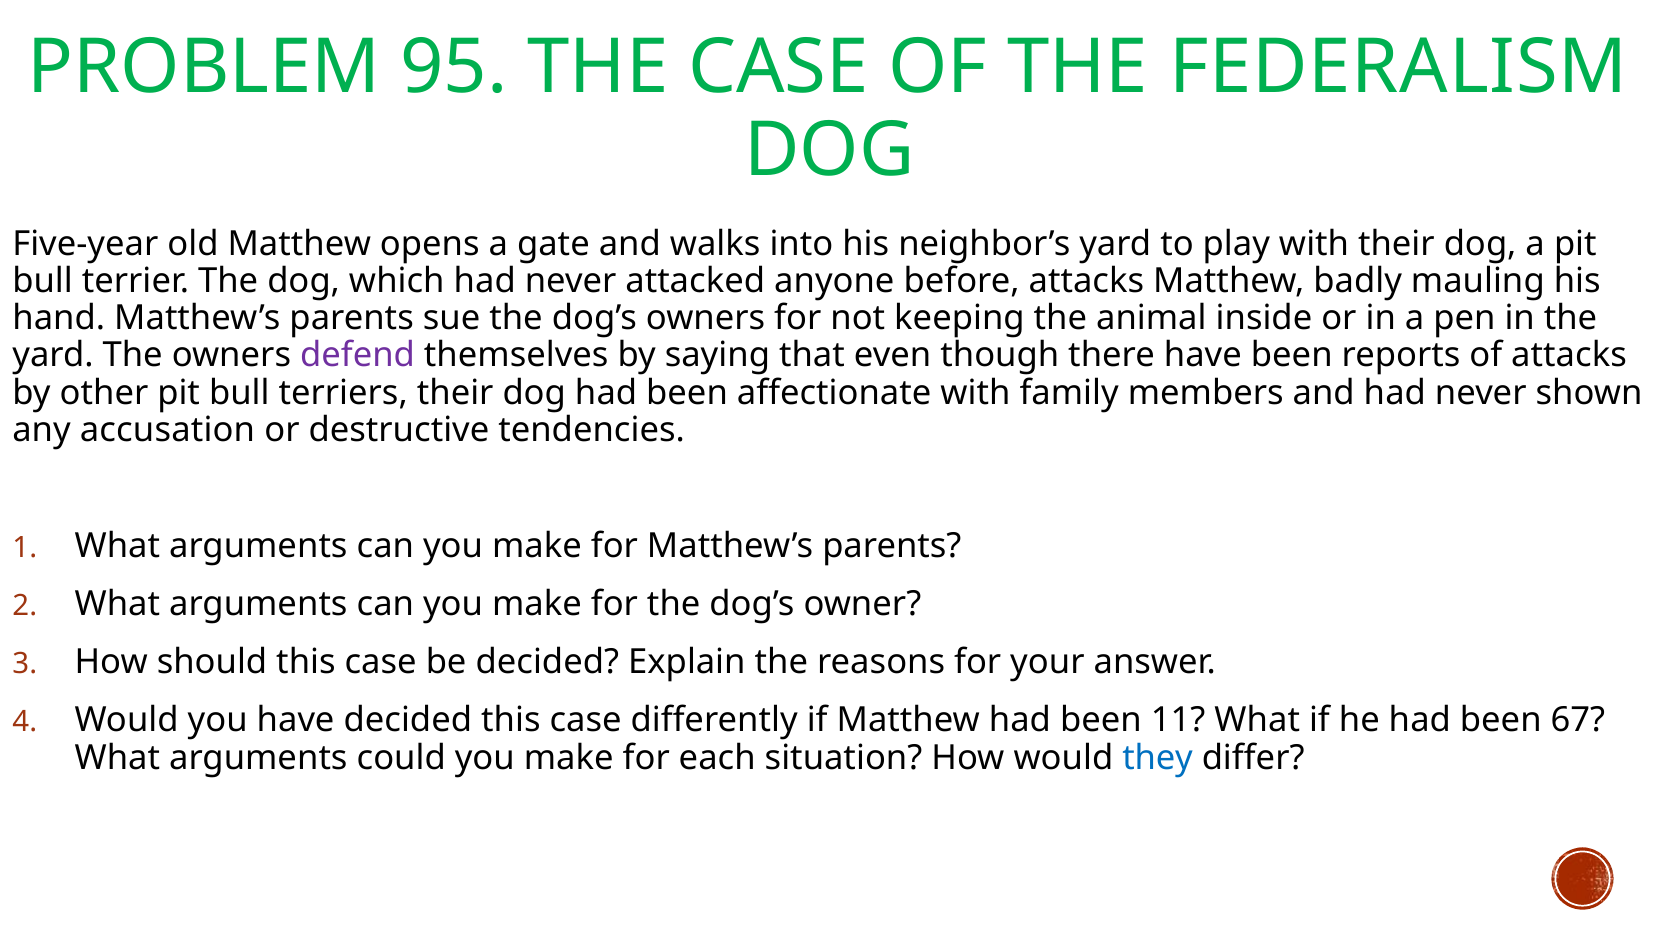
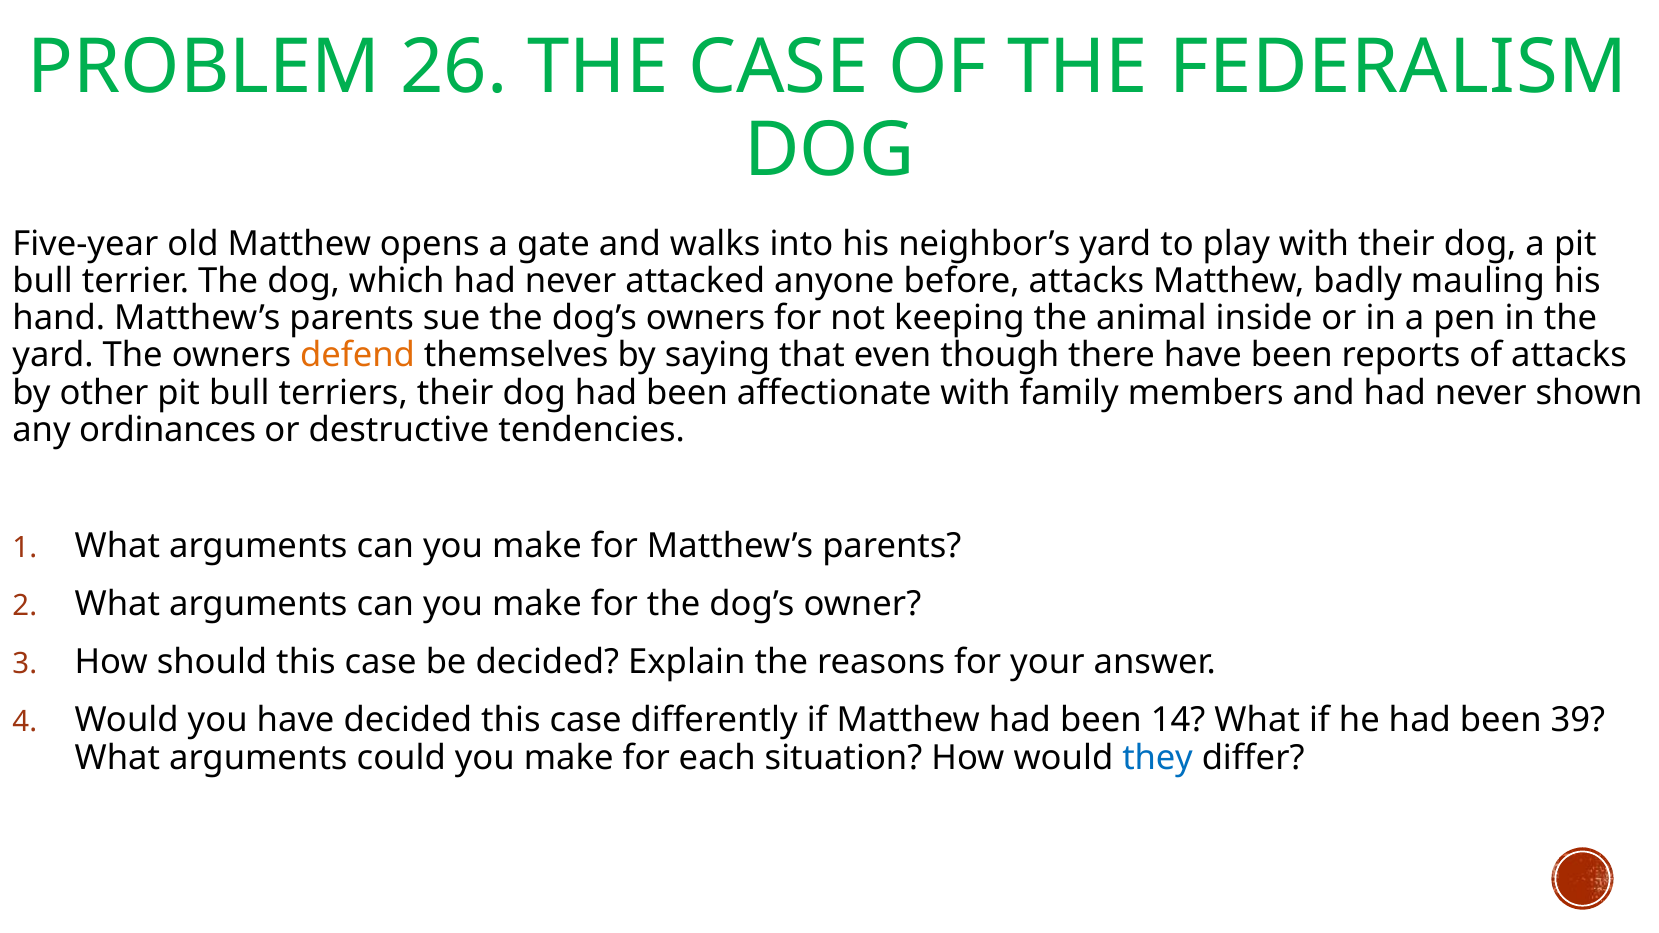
95: 95 -> 26
defend colour: purple -> orange
accusation: accusation -> ordinances
11: 11 -> 14
67: 67 -> 39
